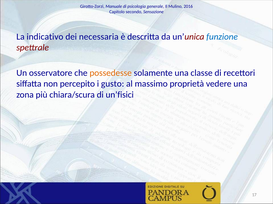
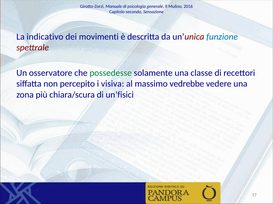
necessaria: necessaria -> movimenti
possedesse colour: orange -> green
gusto: gusto -> visiva
proprietà: proprietà -> vedrebbe
